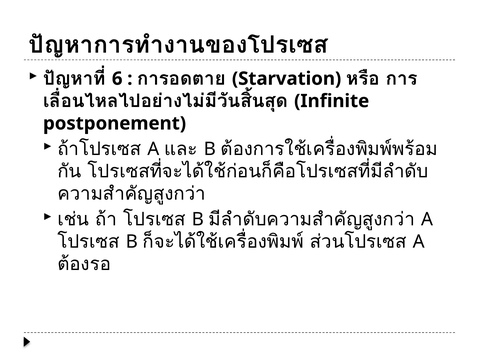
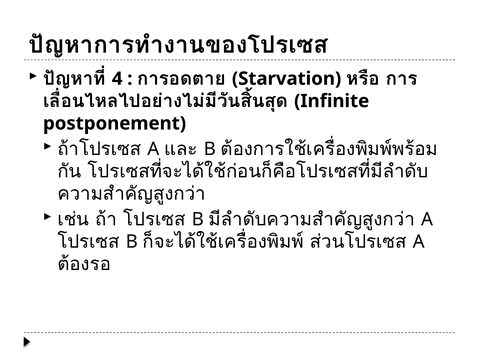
6: 6 -> 4
